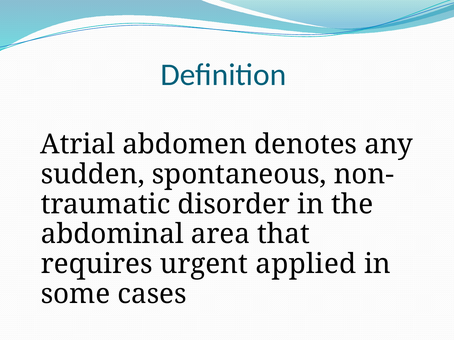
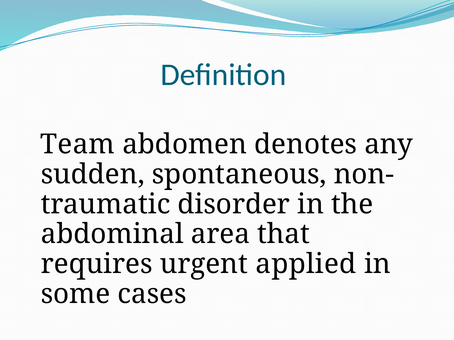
Atrial: Atrial -> Team
